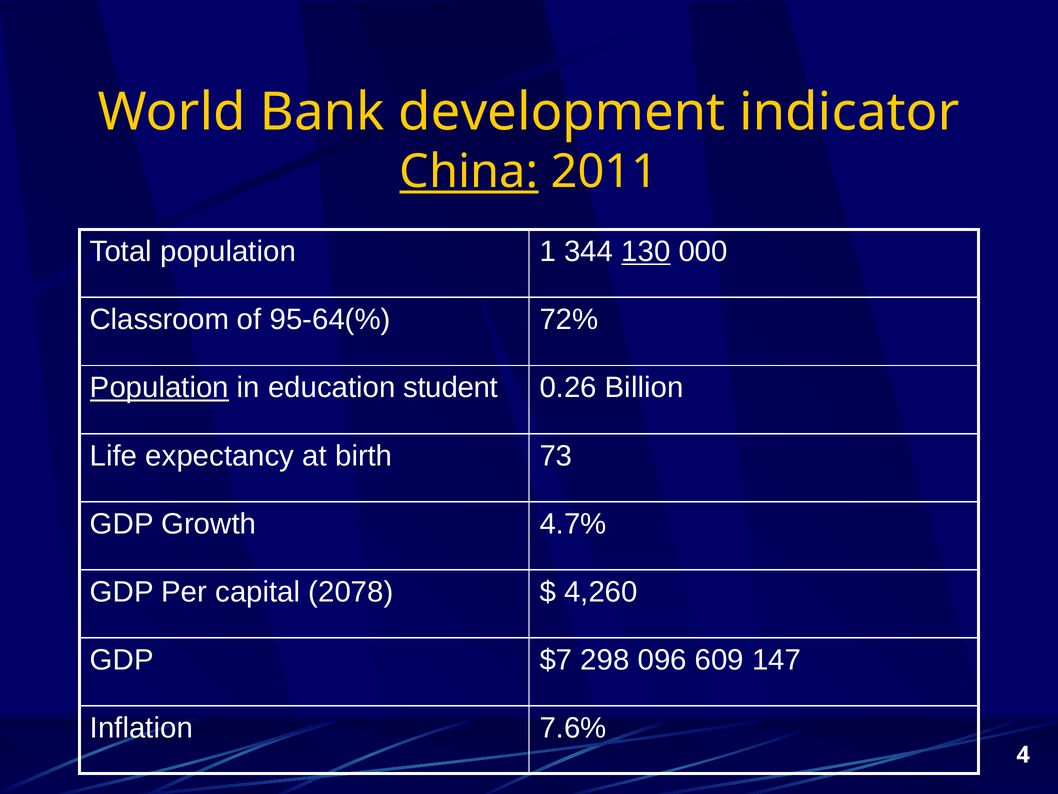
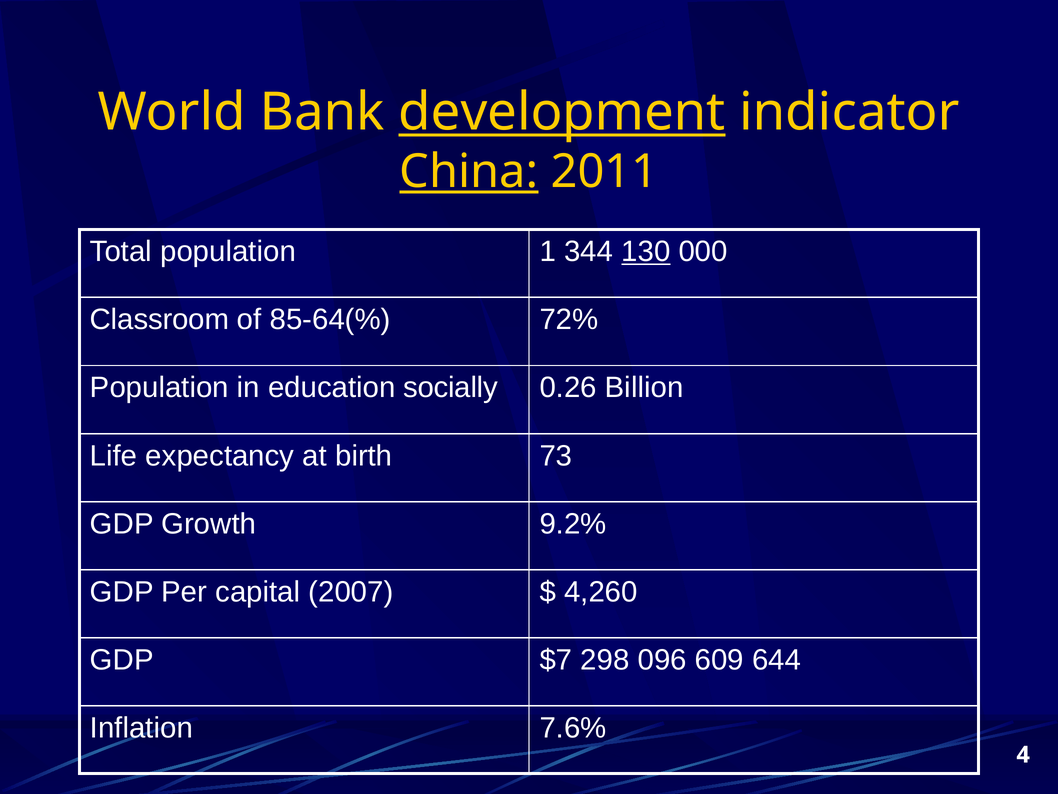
development underline: none -> present
95-64(%: 95-64(% -> 85-64(%
Population at (159, 388) underline: present -> none
student: student -> socially
4.7%: 4.7% -> 9.2%
2078: 2078 -> 2007
147: 147 -> 644
